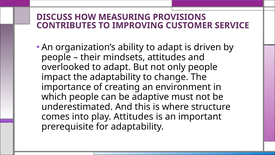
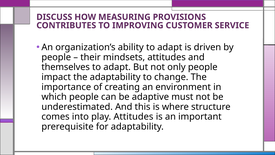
overlooked: overlooked -> themselves
